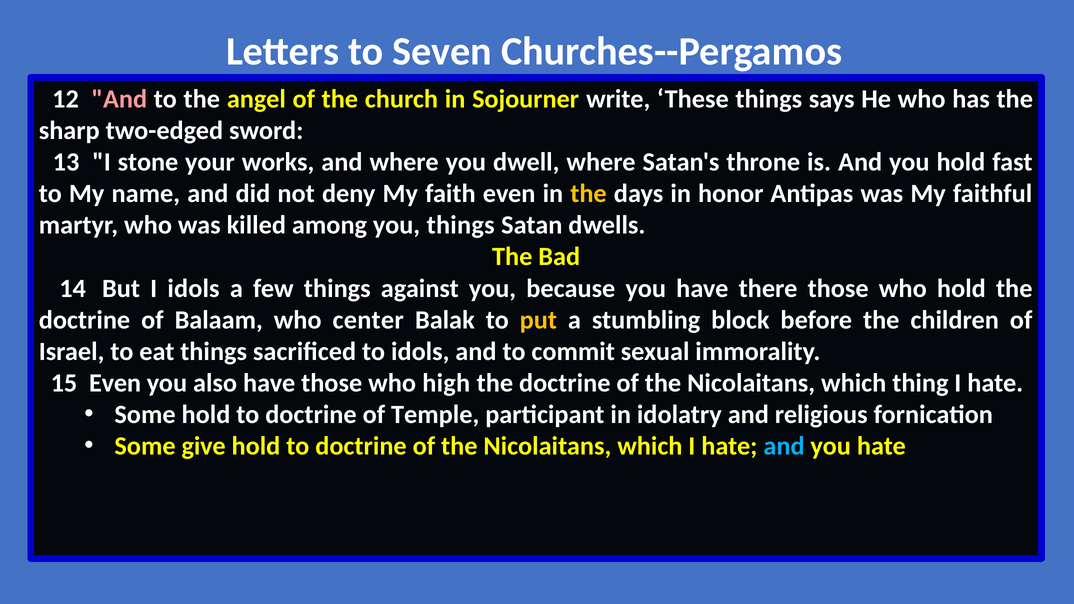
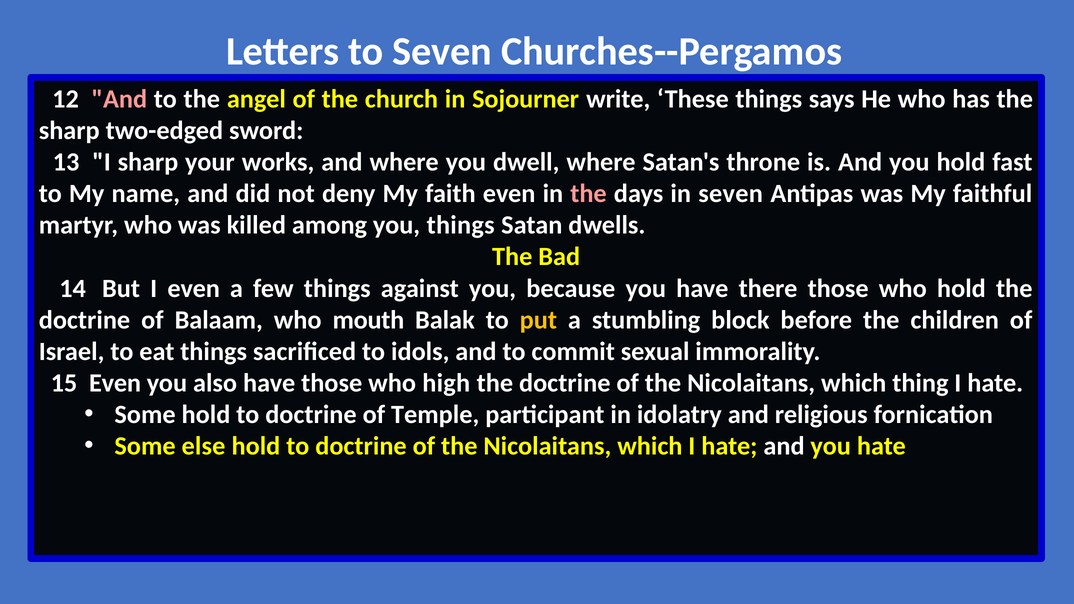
I stone: stone -> sharp
the at (589, 194) colour: yellow -> pink
in honor: honor -> seven
I idols: idols -> even
center: center -> mouth
give: give -> else
and at (784, 446) colour: light blue -> white
